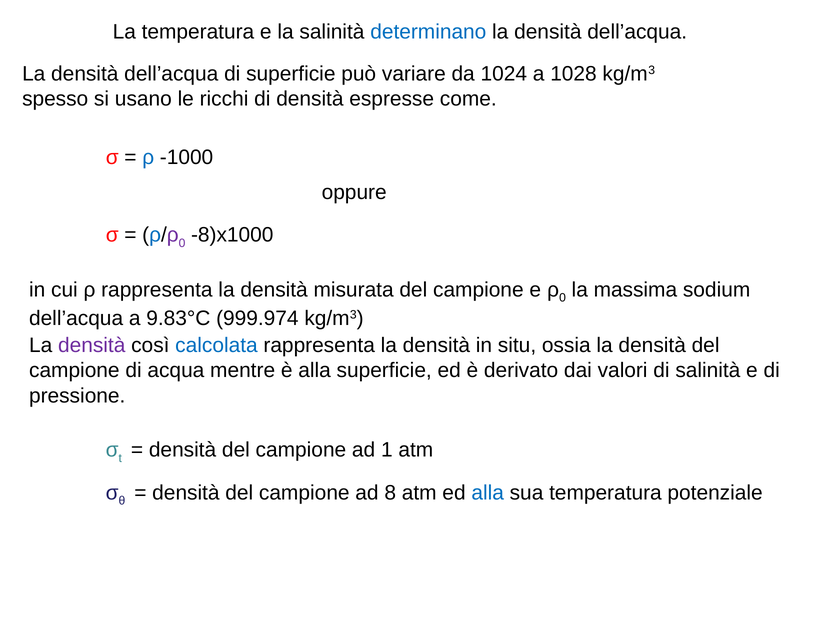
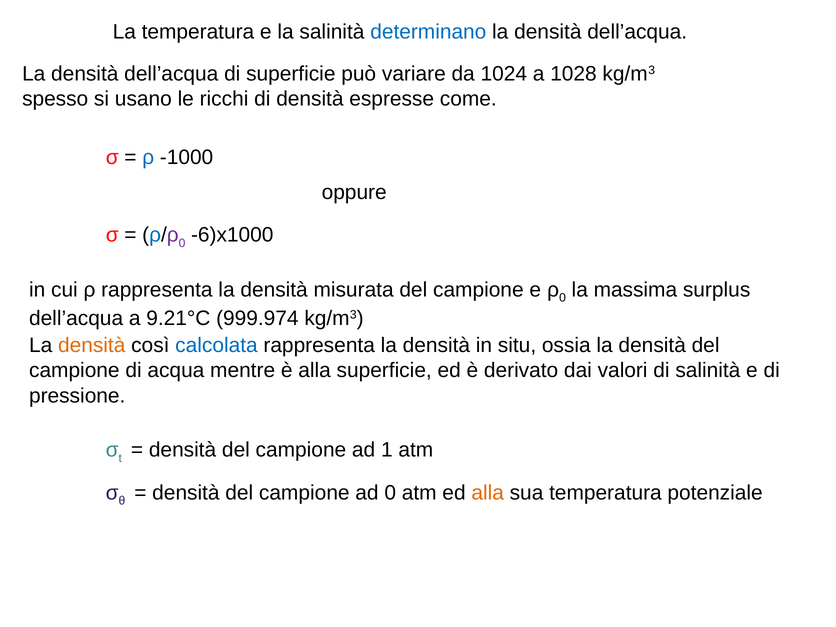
-8)x1000: -8)x1000 -> -6)x1000
sodium: sodium -> surplus
9.83°C: 9.83°C -> 9.21°C
densità at (92, 346) colour: purple -> orange
ad 8: 8 -> 0
alla at (488, 493) colour: blue -> orange
